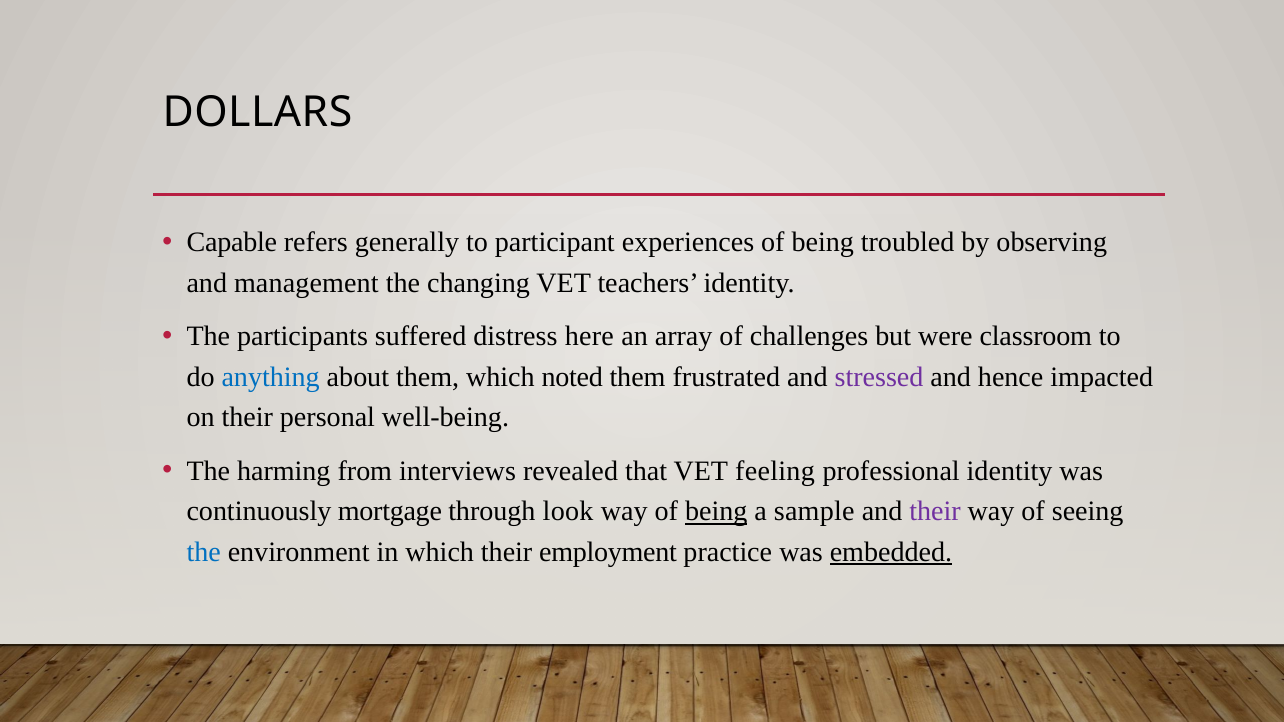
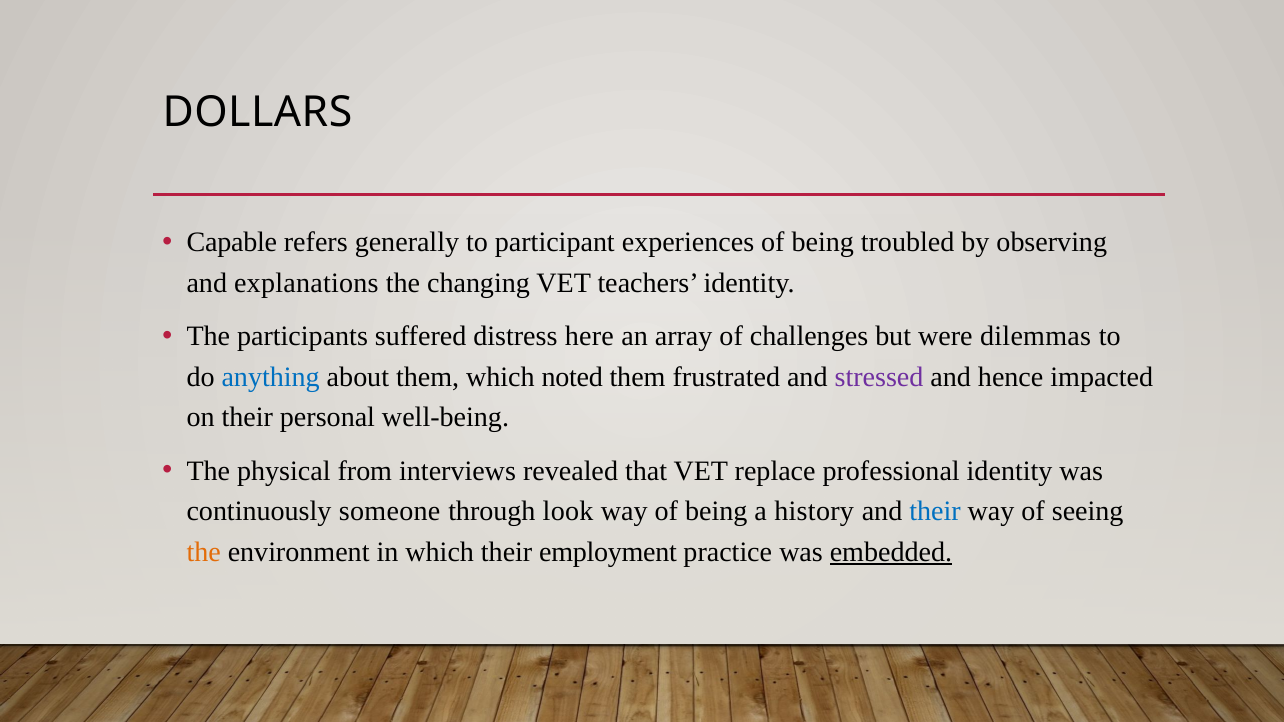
management: management -> explanations
classroom: classroom -> dilemmas
harming: harming -> physical
feeling: feeling -> replace
mortgage: mortgage -> someone
being at (716, 512) underline: present -> none
sample: sample -> history
their at (935, 512) colour: purple -> blue
the at (204, 552) colour: blue -> orange
